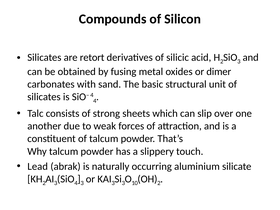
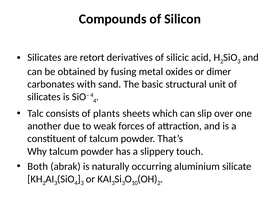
strong: strong -> plants
Lead: Lead -> Both
